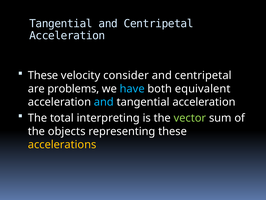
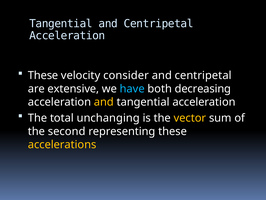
problems: problems -> extensive
equivalent: equivalent -> decreasing
and at (104, 102) colour: light blue -> yellow
interpreting: interpreting -> unchanging
vector colour: light green -> yellow
objects: objects -> second
